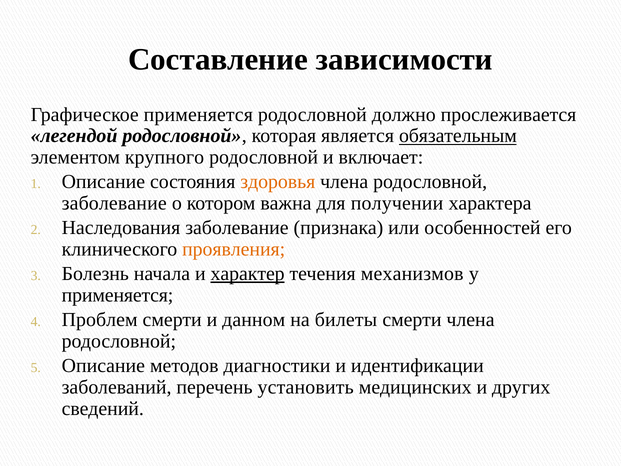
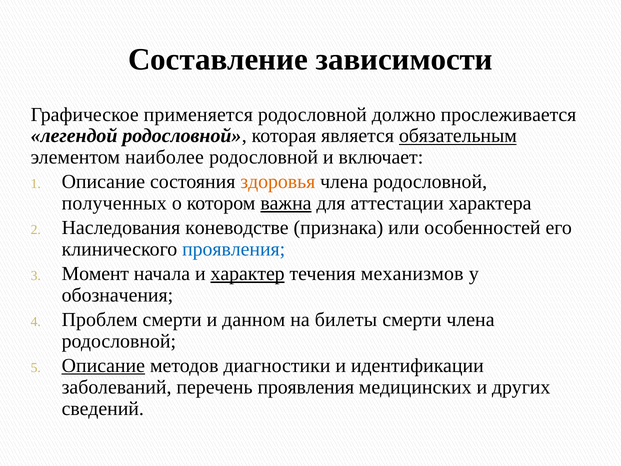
крупного: крупного -> наиболее
заболевание at (114, 203): заболевание -> полученных
важна underline: none -> present
получении: получении -> аттестации
Наследования заболевание: заболевание -> коневодстве
проявления at (234, 249) colour: orange -> blue
Болезнь: Болезнь -> Момент
применяется at (117, 295): применяется -> обозначения
Описание at (103, 365) underline: none -> present
перечень установить: установить -> проявления
